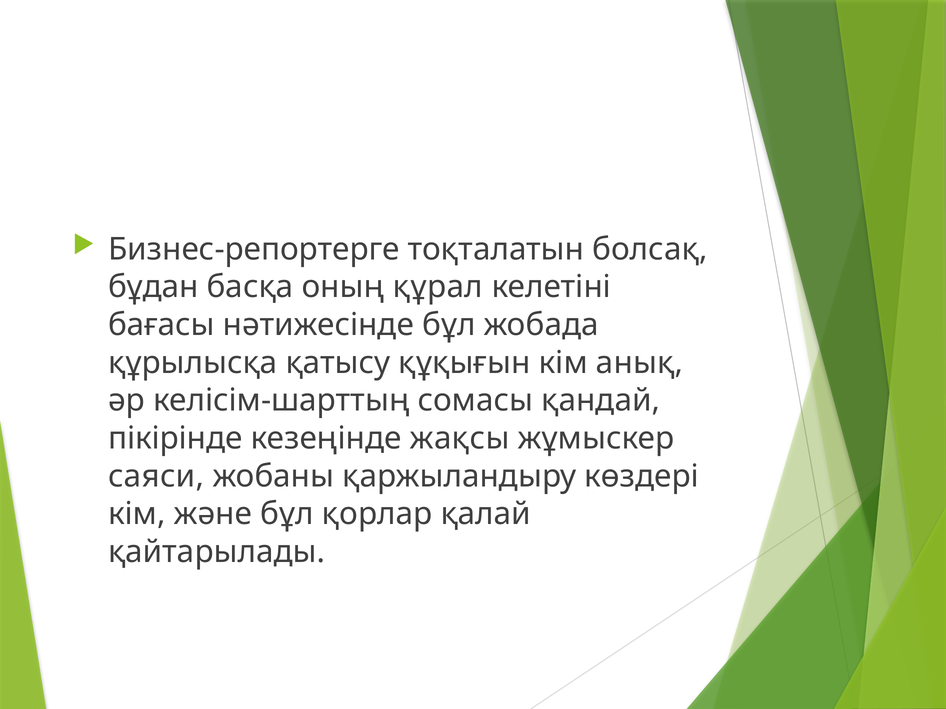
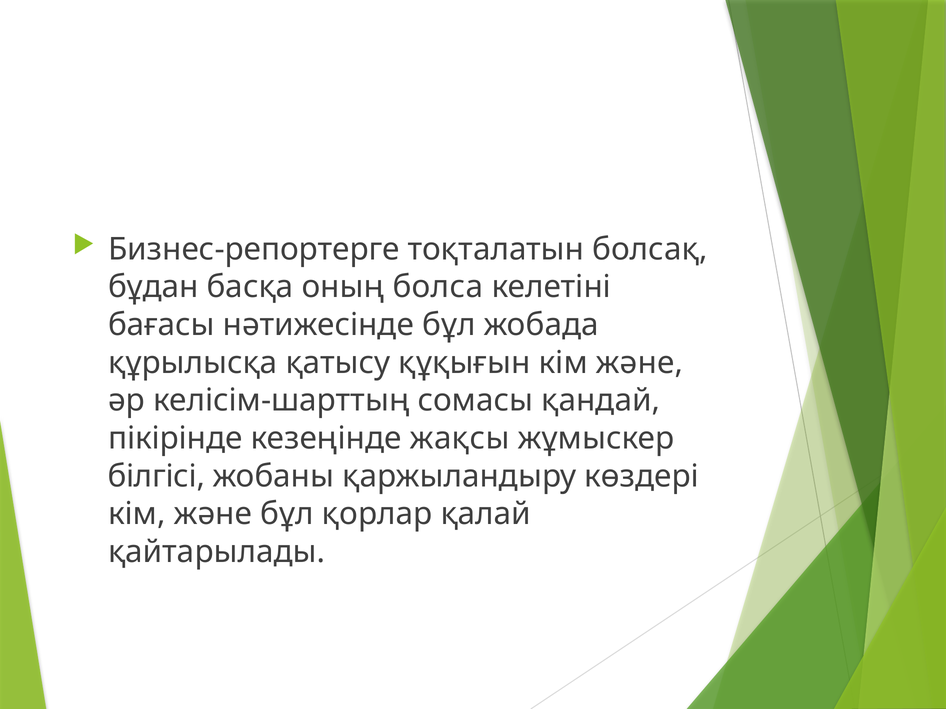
құрал: құрал -> болса
құқығын кiм анық: анық -> және
саяси: саяси -> бiлгiсi
